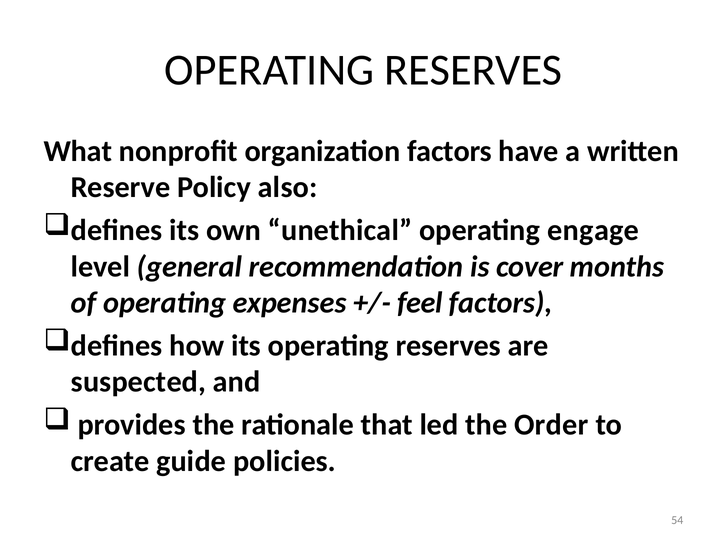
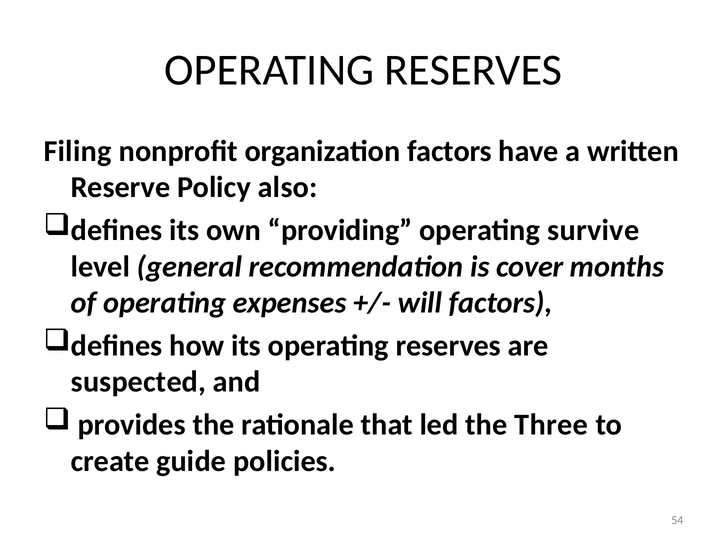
What: What -> Filing
unethical: unethical -> providing
engage: engage -> survive
feel: feel -> will
Order: Order -> Three
